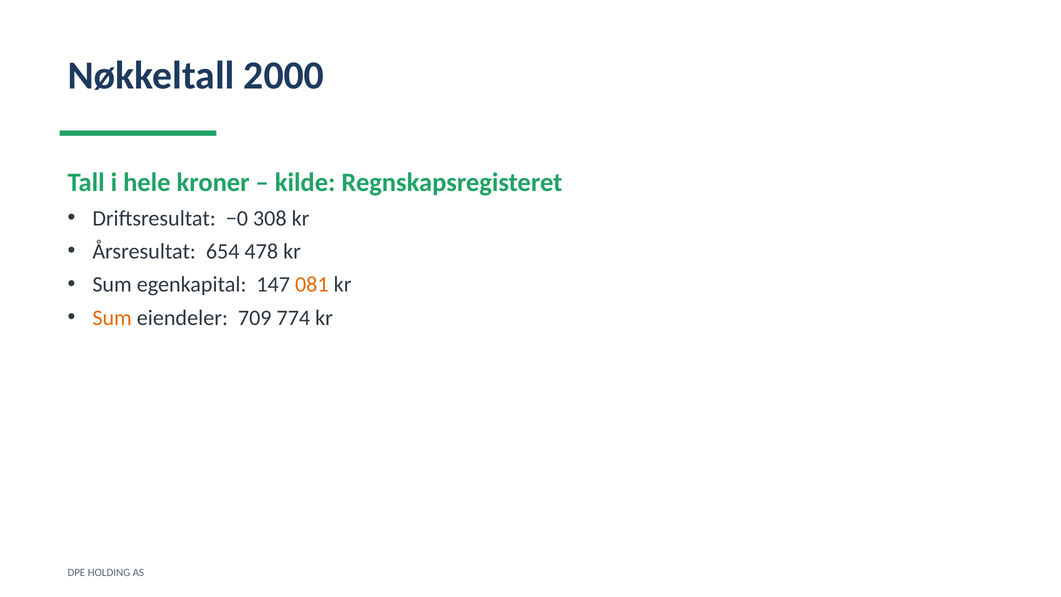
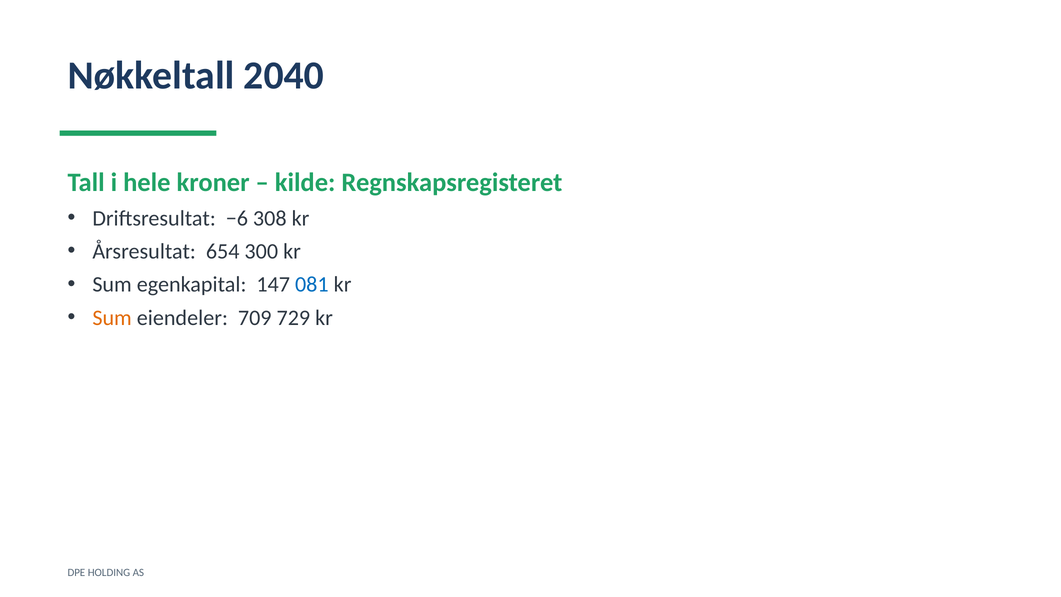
2000: 2000 -> 2040
−0: −0 -> −6
478: 478 -> 300
081 colour: orange -> blue
774: 774 -> 729
